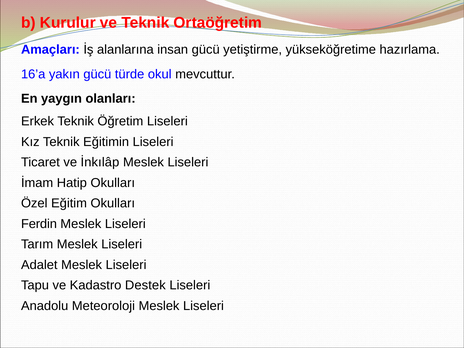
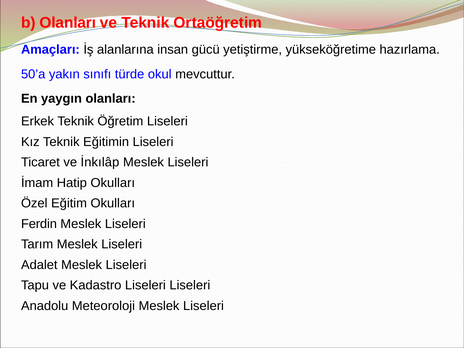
b Kurulur: Kurulur -> Olanları
16’a: 16’a -> 50’a
yakın gücü: gücü -> sınıfı
Kadastro Destek: Destek -> Liseleri
